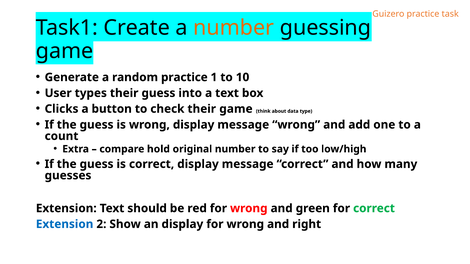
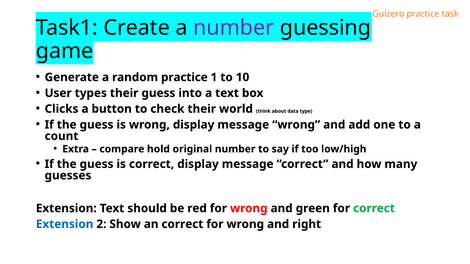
number at (234, 28) colour: orange -> purple
their game: game -> world
an display: display -> correct
